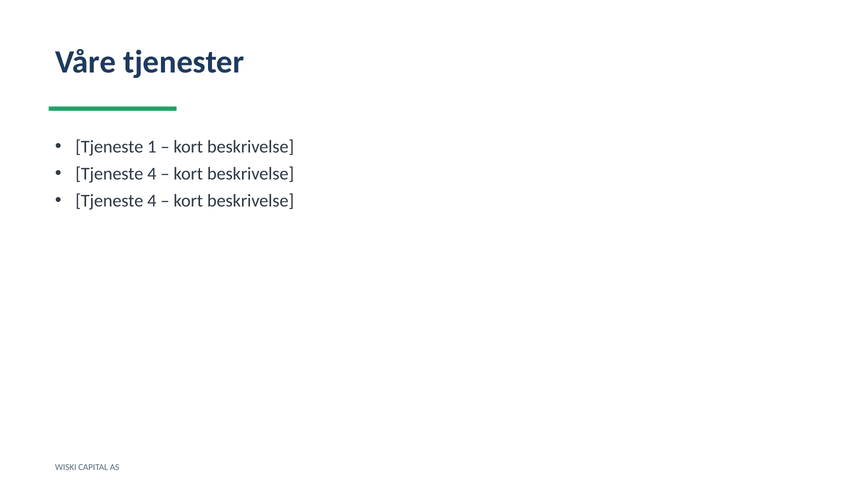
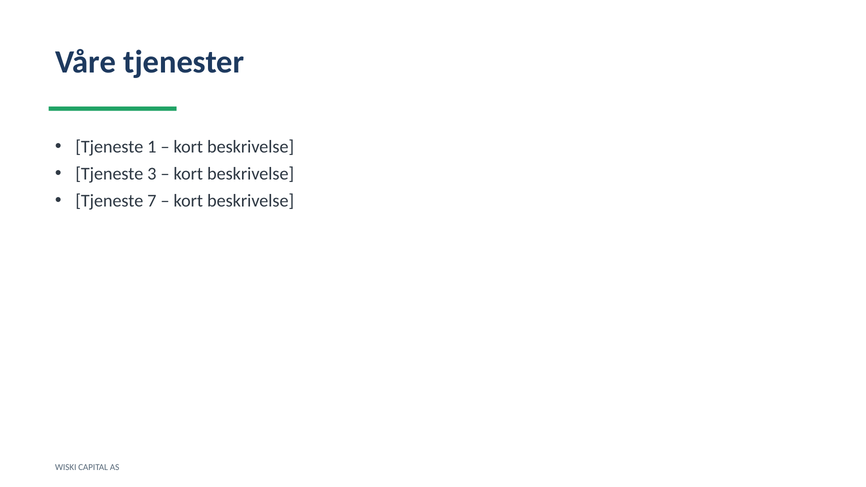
4 at (152, 174): 4 -> 3
4 at (152, 201): 4 -> 7
